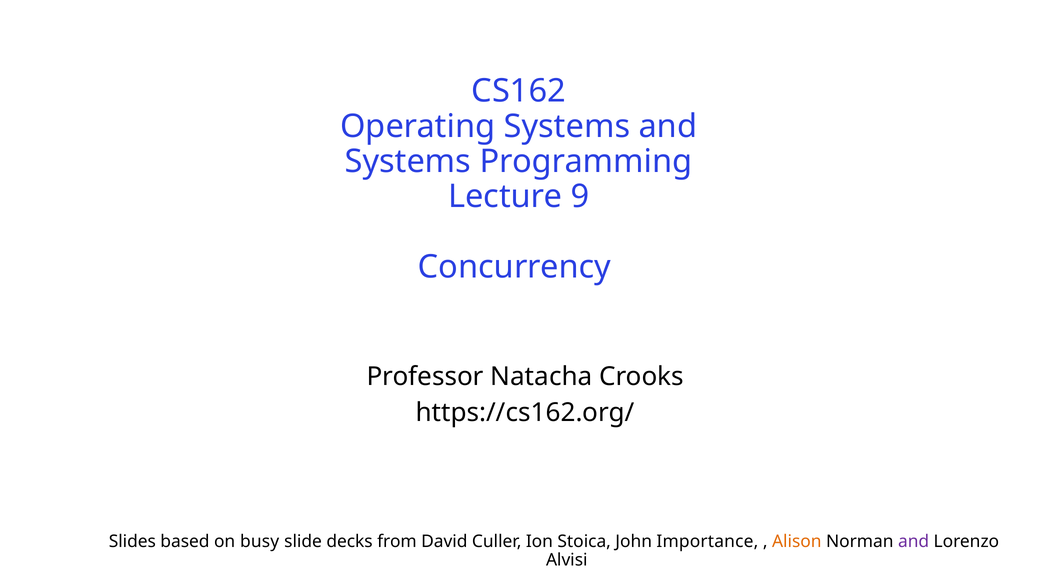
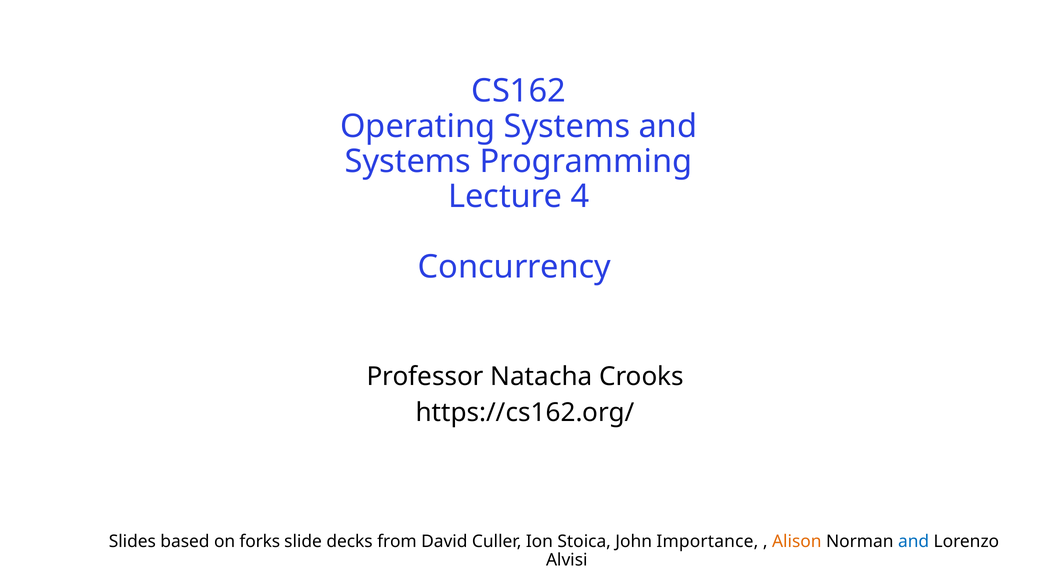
9: 9 -> 4
busy: busy -> forks
and at (914, 542) colour: purple -> blue
